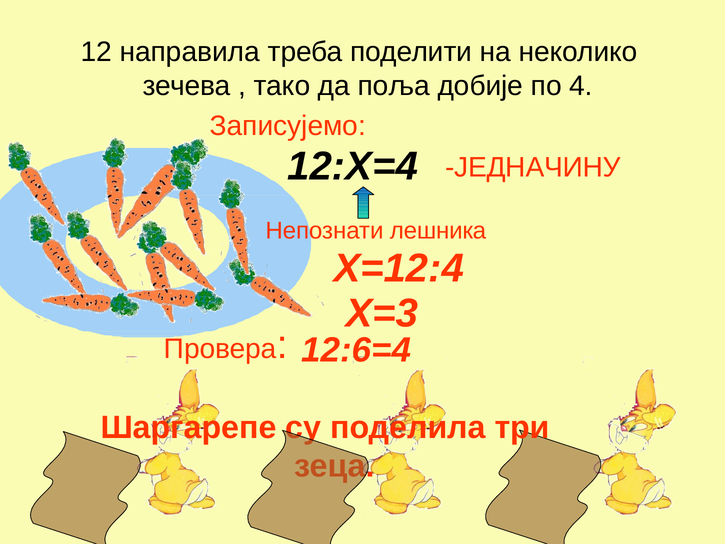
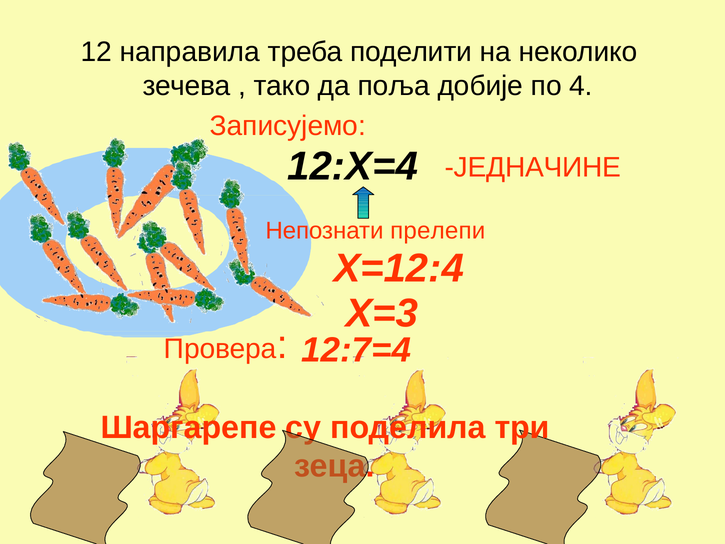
ЈЕДНАЧИНУ: ЈЕДНАЧИНУ -> ЈЕДНАЧИНЕ
лешника: лешника -> прелепи
12:6=4: 12:6=4 -> 12:7=4
